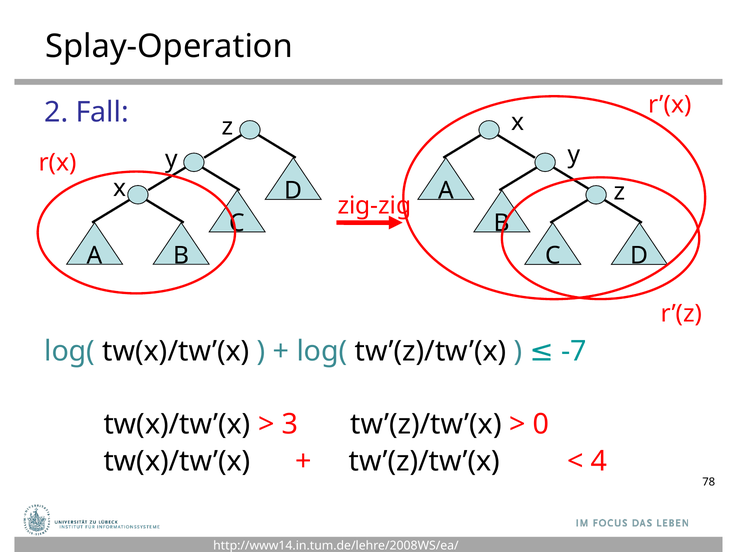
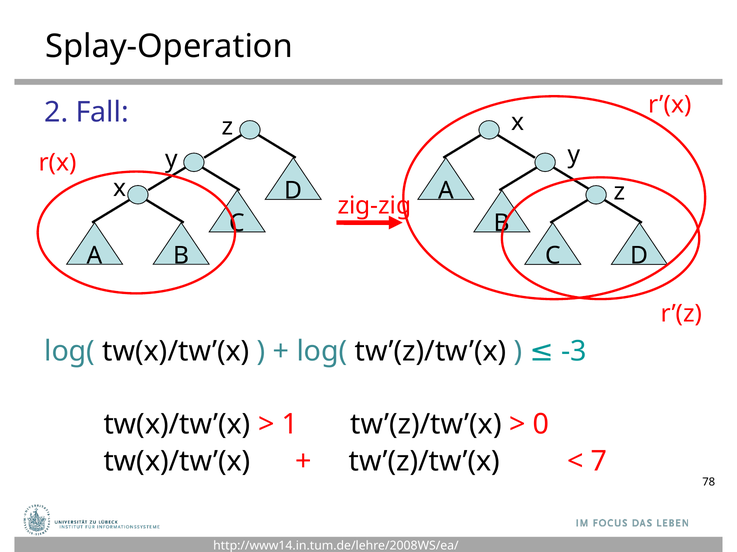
-7: -7 -> -3
3: 3 -> 1
4: 4 -> 7
